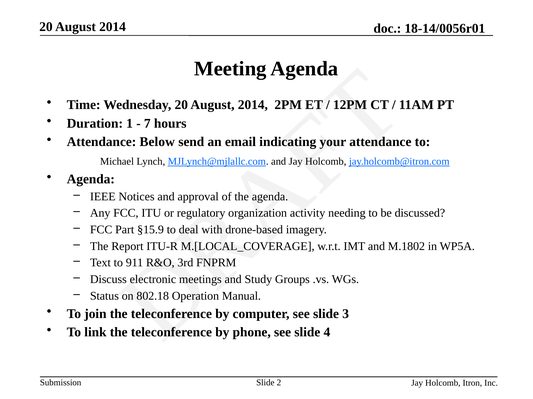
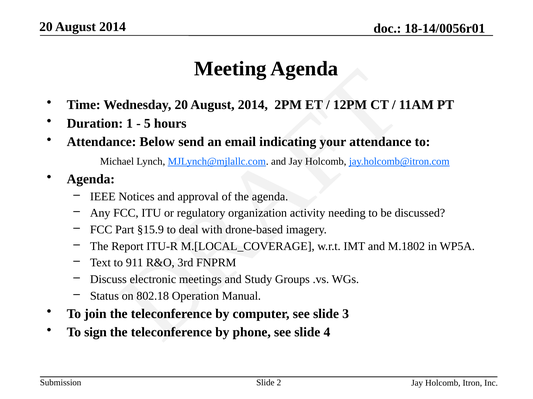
7: 7 -> 5
link: link -> sign
